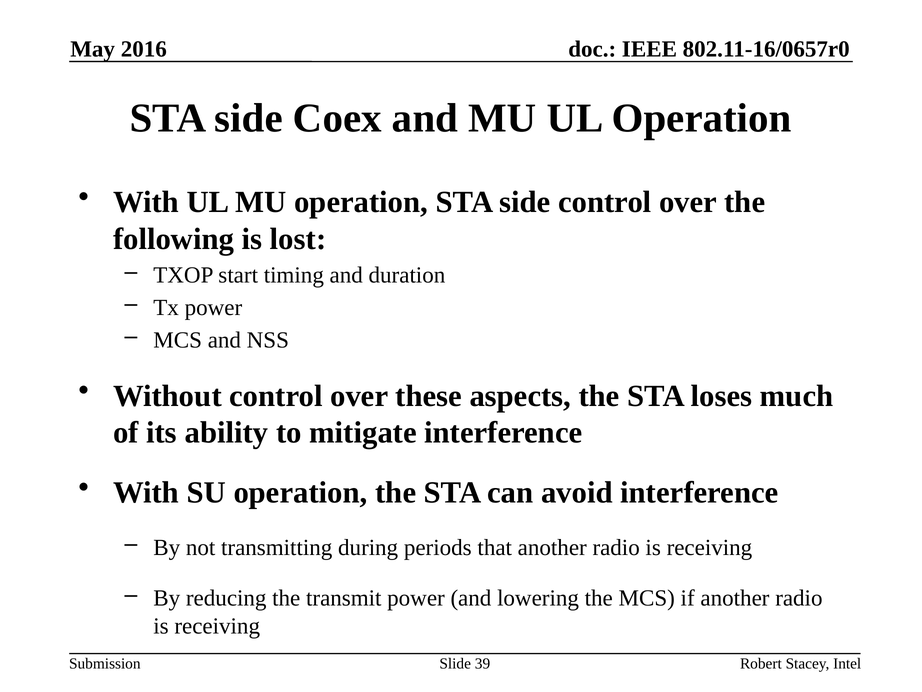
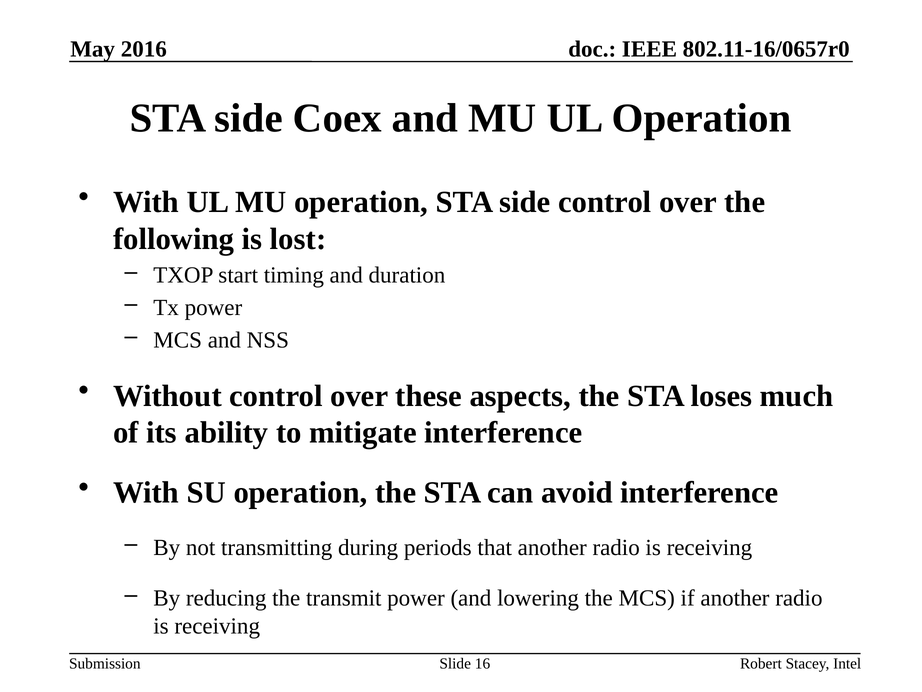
39: 39 -> 16
